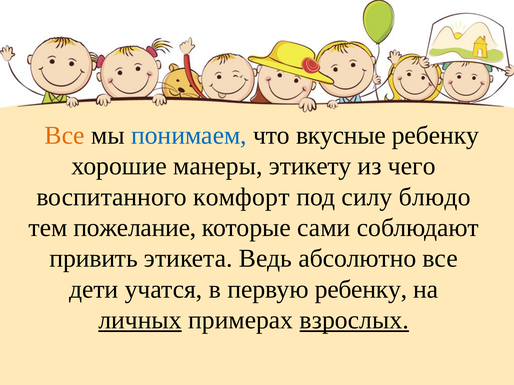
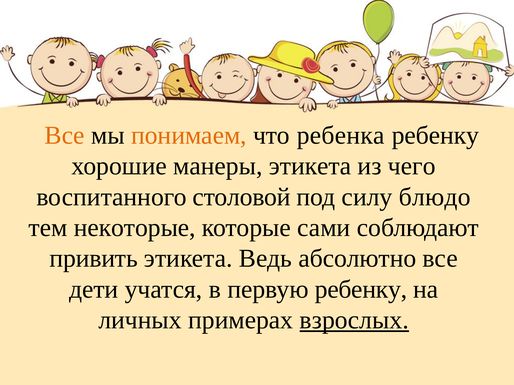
понимаем colour: blue -> orange
вкусные: вкусные -> ребенка
манеры этикету: этикету -> этикета
комфорт: комфорт -> столовой
пожелание: пожелание -> некоторые
личных underline: present -> none
